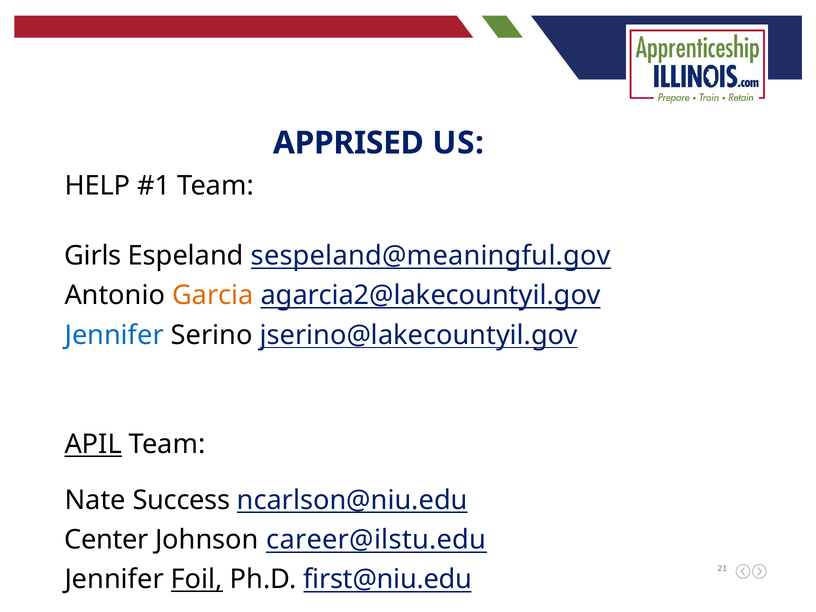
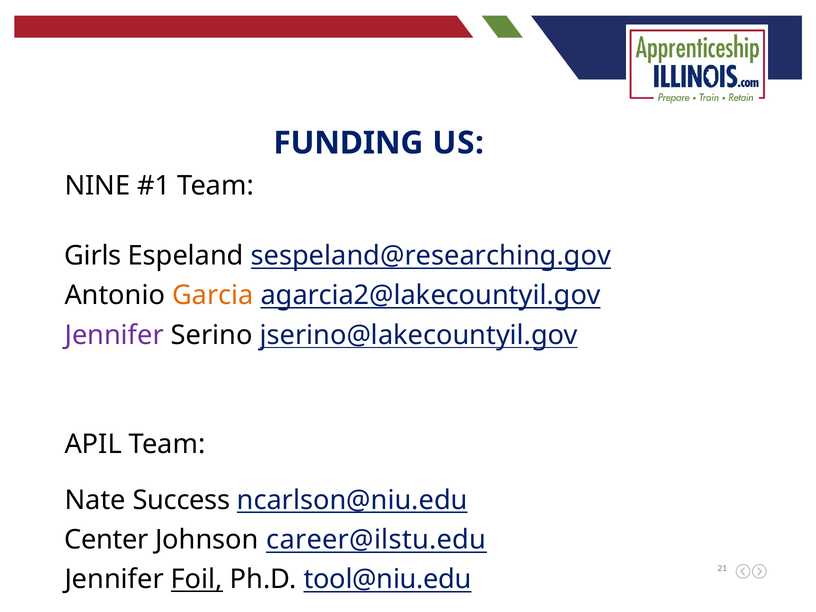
APPRISED: APPRISED -> FUNDING
HELP: HELP -> NINE
sespeland@meaningful.gov: sespeland@meaningful.gov -> sespeland@researching.gov
Jennifer at (114, 335) colour: blue -> purple
APIL underline: present -> none
first@niu.edu: first@niu.edu -> tool@niu.edu
